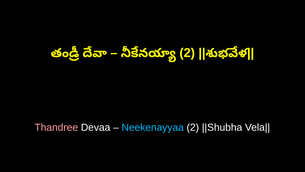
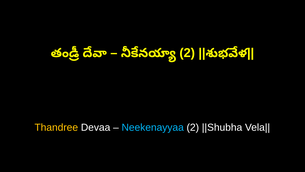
Thandree colour: pink -> yellow
